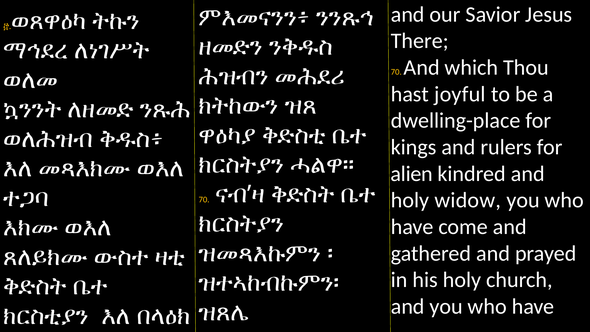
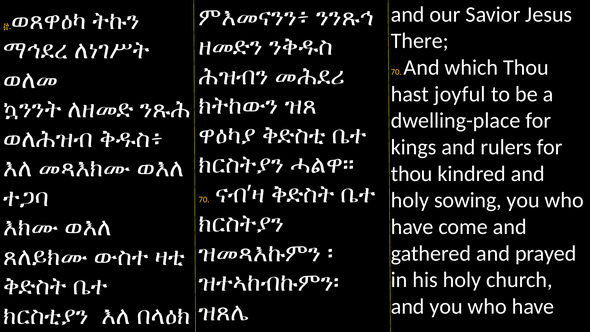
alien at (412, 174): alien -> thou
widow: widow -> sowing
